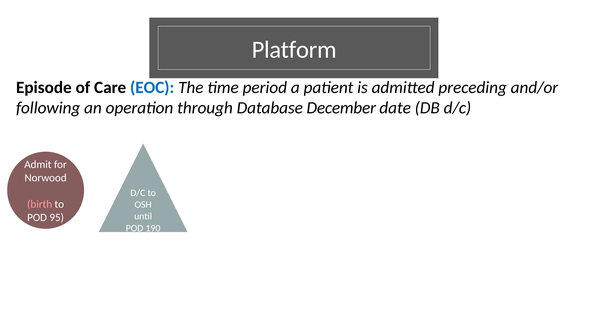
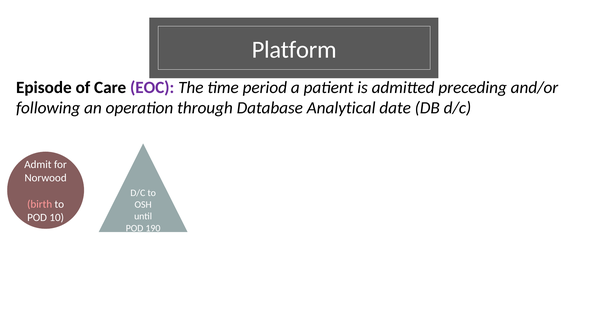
EOC colour: blue -> purple
December: December -> Analytical
95: 95 -> 10
